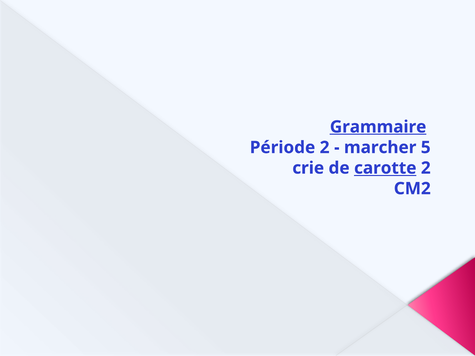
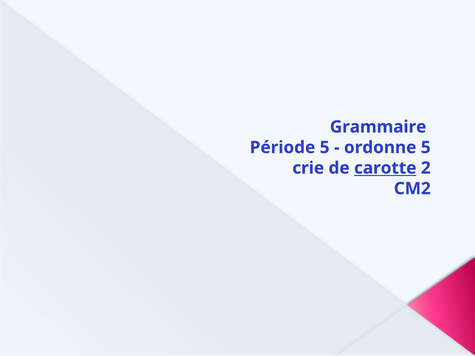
Grammaire underline: present -> none
Période 2: 2 -> 5
marcher: marcher -> ordonne
